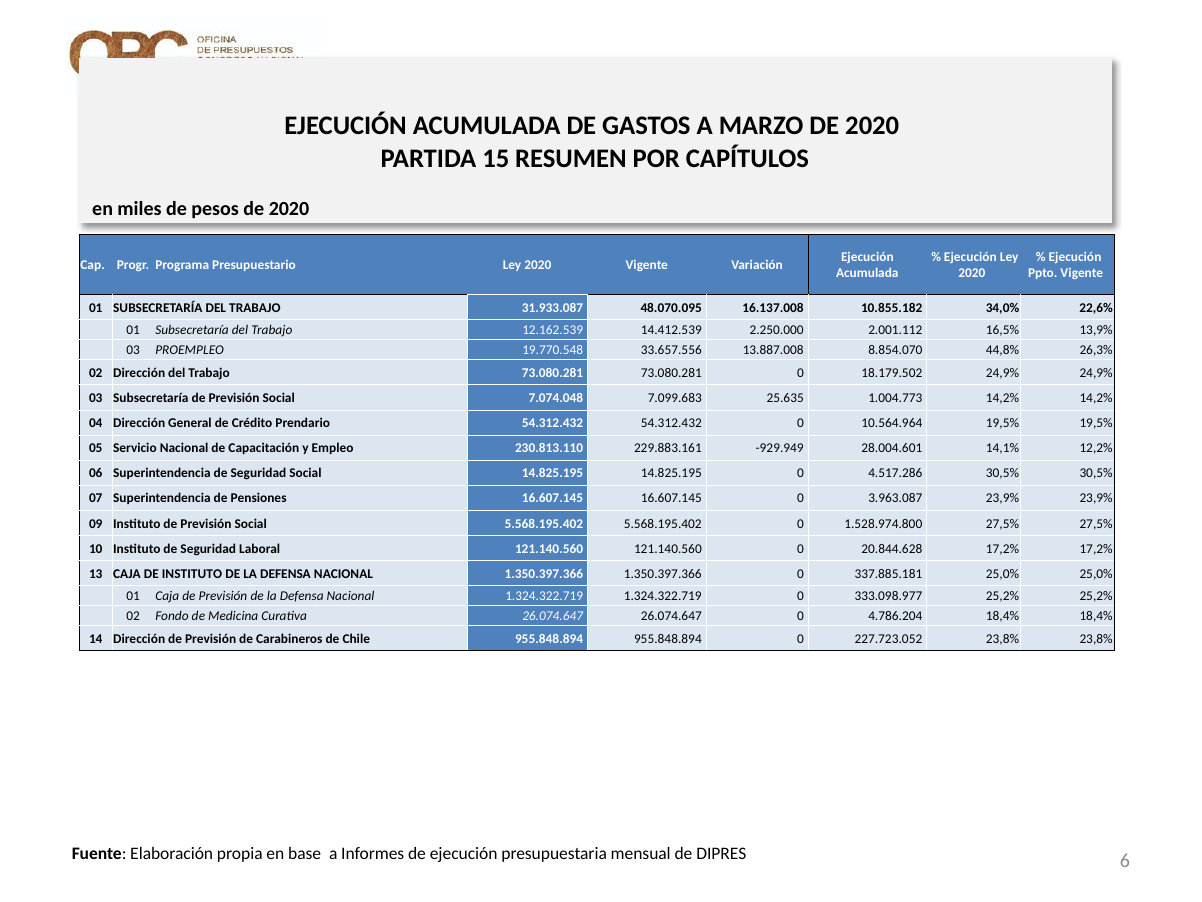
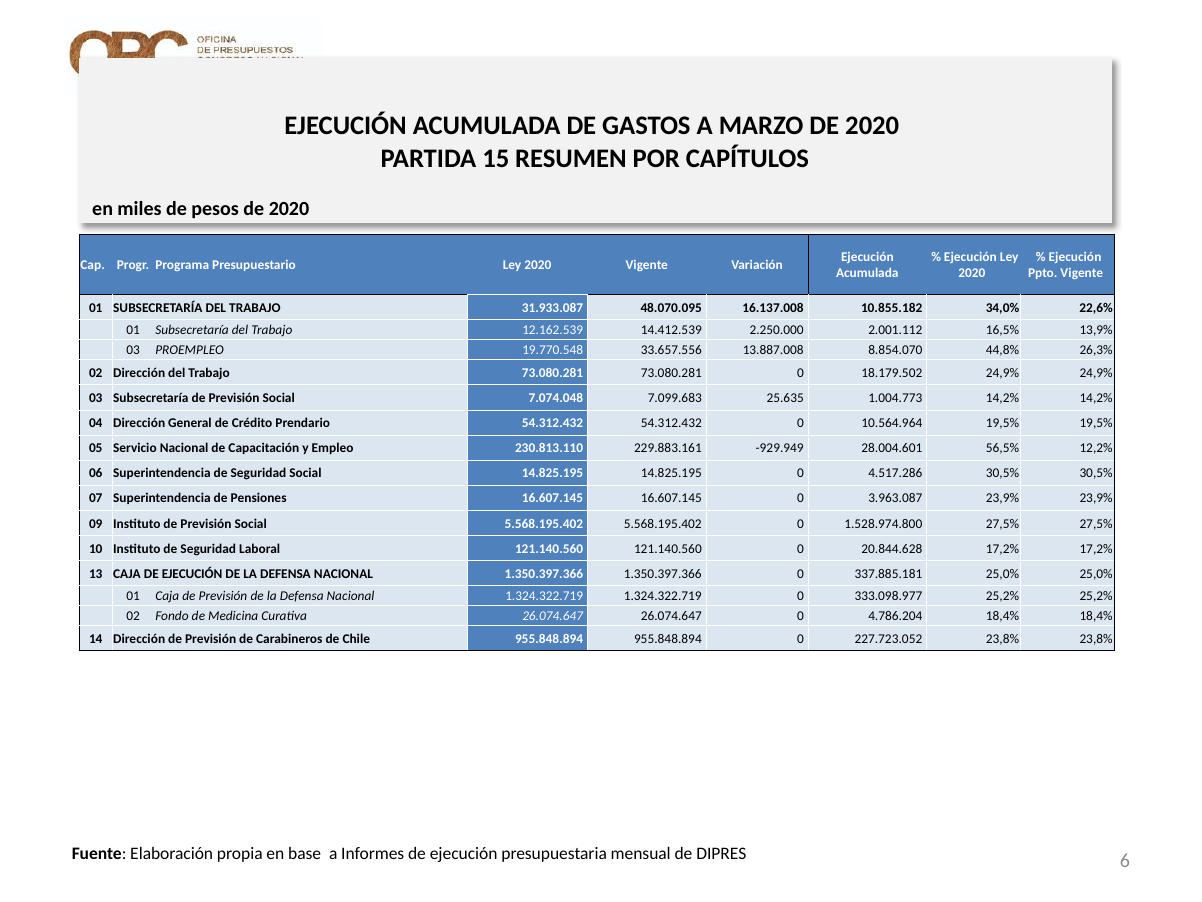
14,1%: 14,1% -> 56,5%
CAJA DE INSTITUTO: INSTITUTO -> EJECUCIÓN
